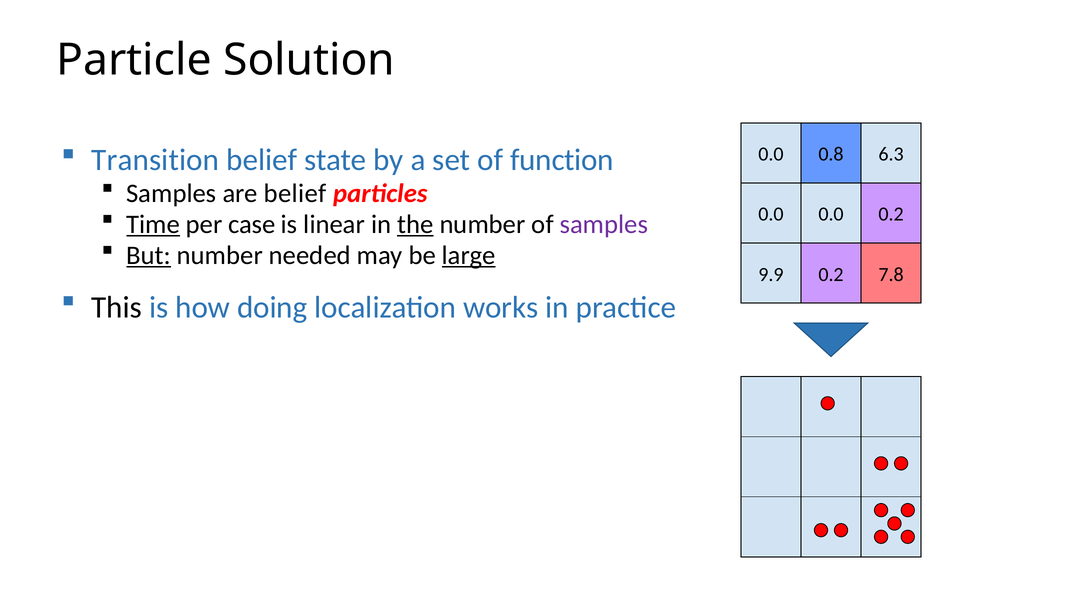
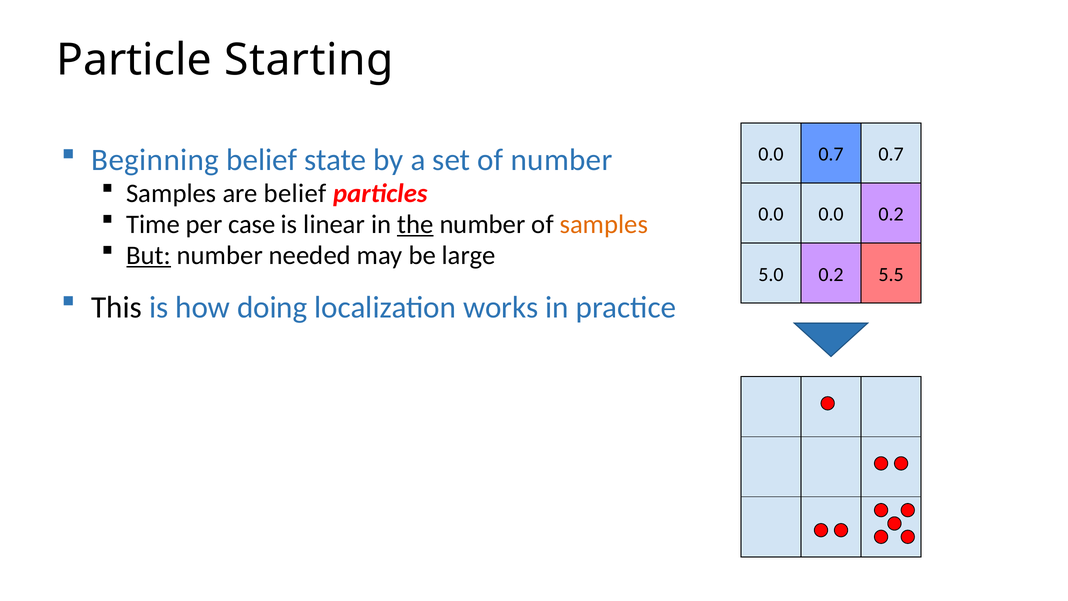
Solution: Solution -> Starting
Transition: Transition -> Beginning
of function: function -> number
0.8 at (831, 154): 0.8 -> 0.7
6.3 at (891, 154): 6.3 -> 0.7
Time underline: present -> none
samples at (604, 224) colour: purple -> orange
large underline: present -> none
9.9: 9.9 -> 5.0
7.8: 7.8 -> 5.5
